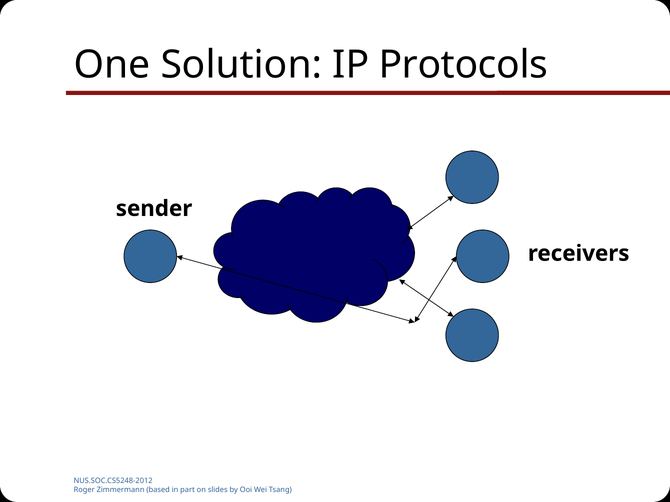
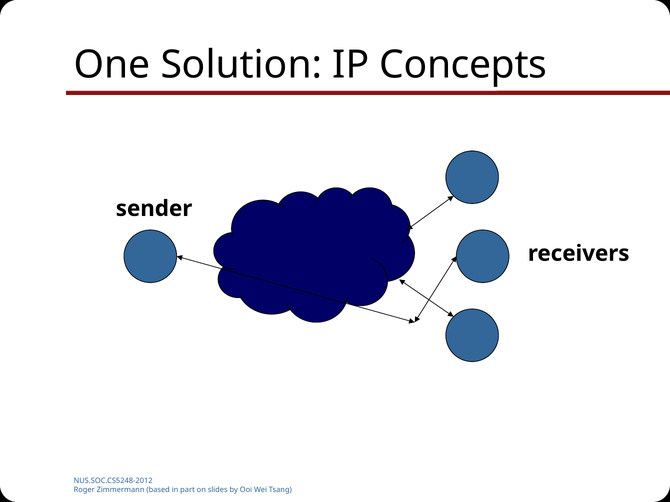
Protocols: Protocols -> Concepts
